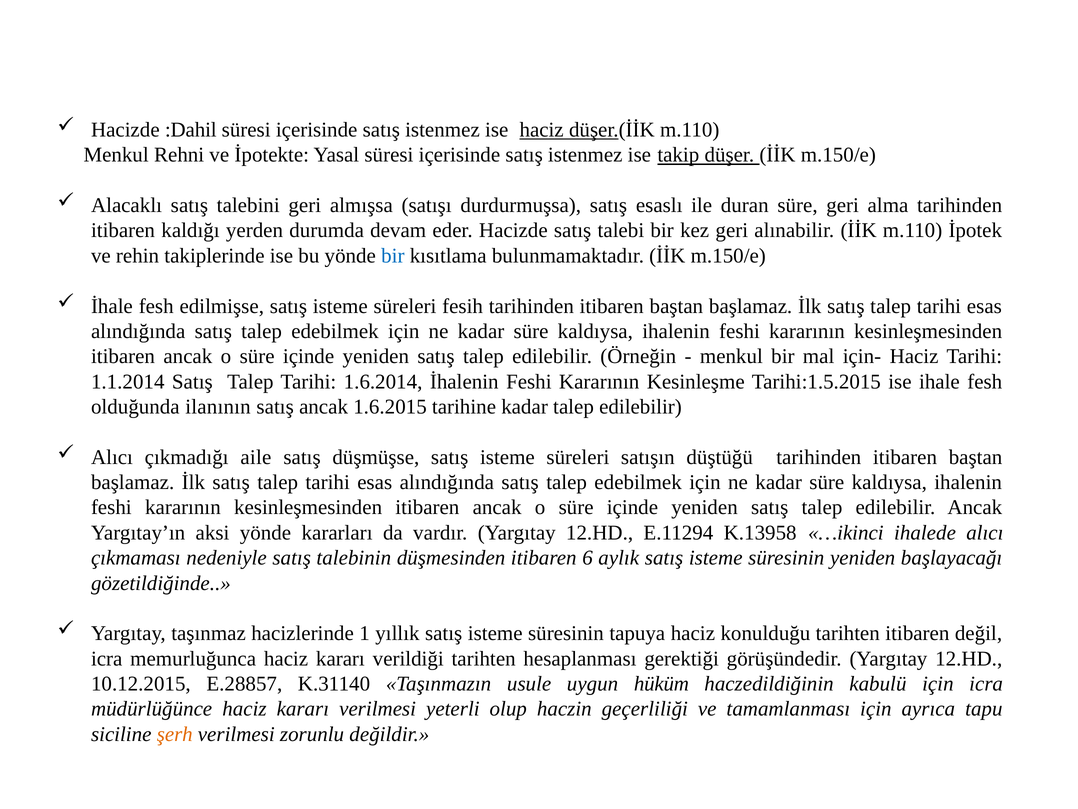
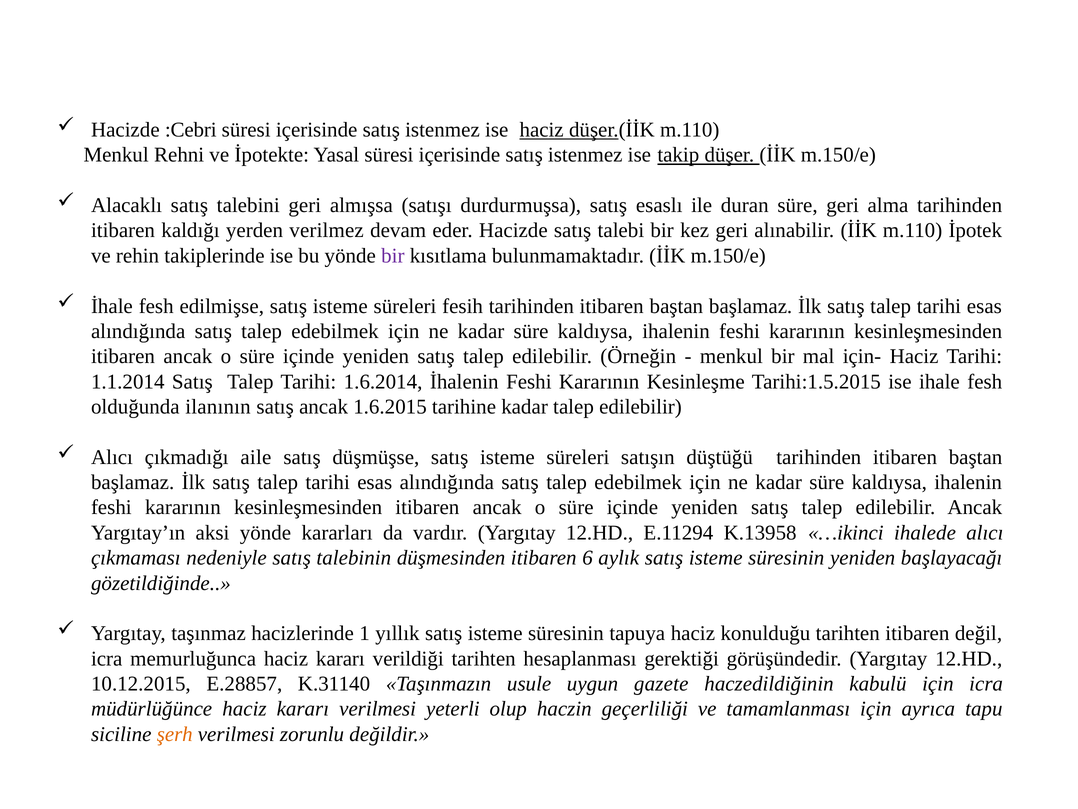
:Dahil: :Dahil -> :Cebri
durumda: durumda -> verilmez
bir at (393, 256) colour: blue -> purple
hüküm: hüküm -> gazete
